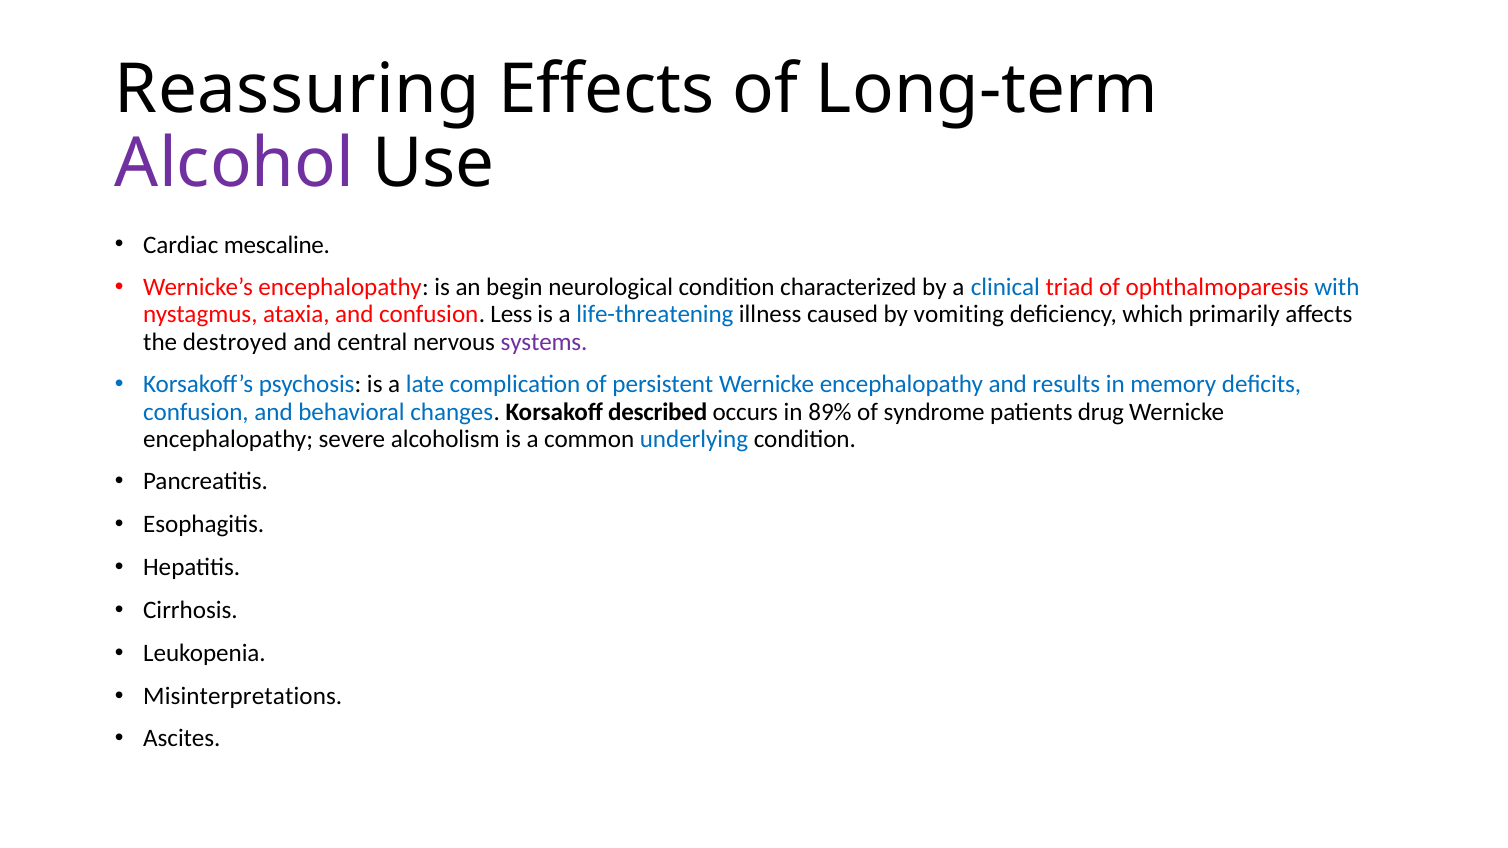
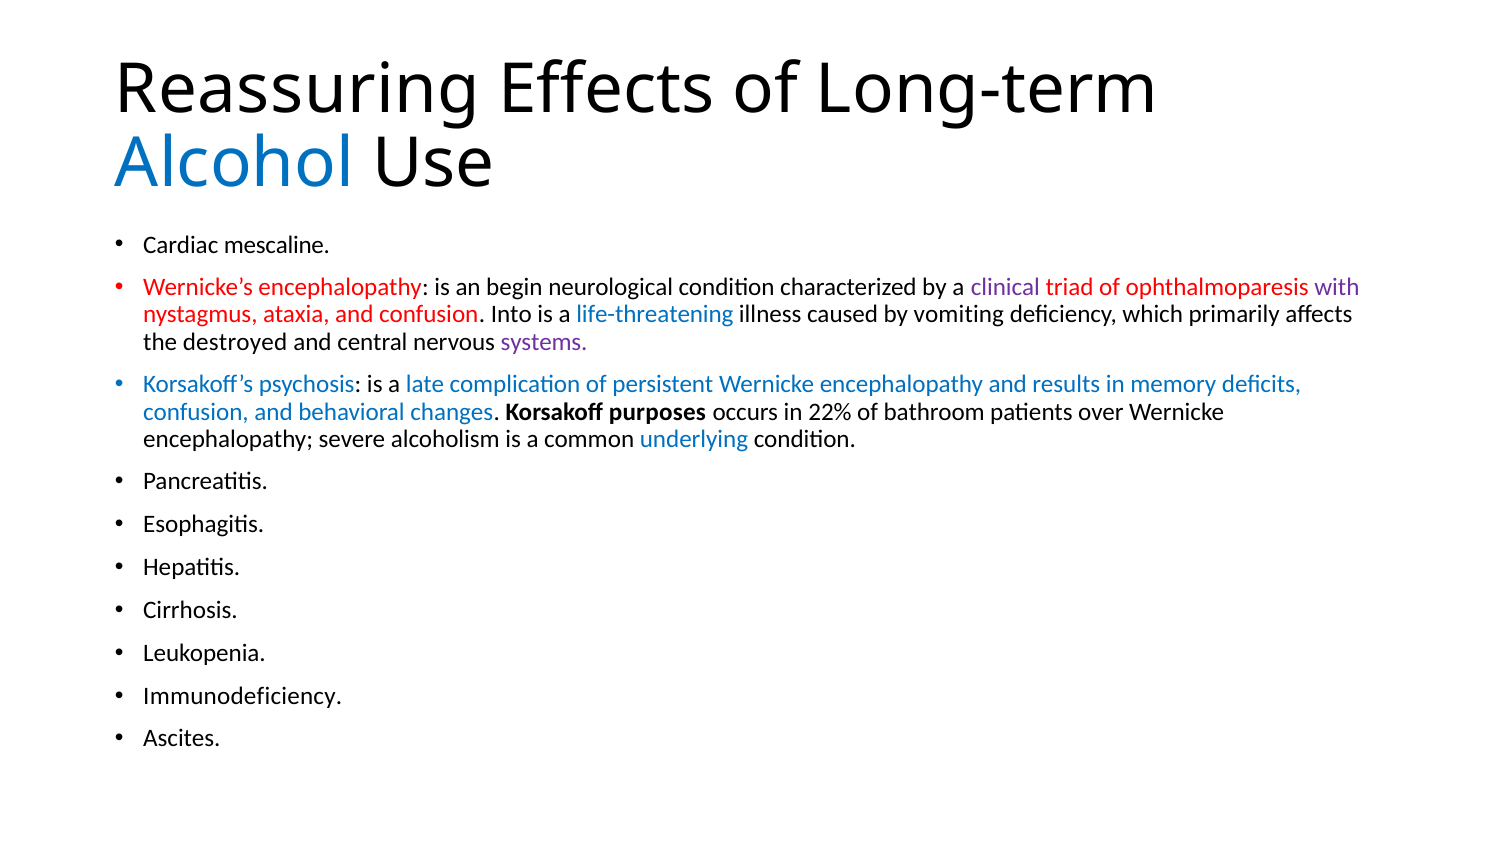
Alcohol colour: purple -> blue
clinical colour: blue -> purple
with colour: blue -> purple
Less: Less -> Into
described: described -> purposes
89%: 89% -> 22%
syndrome: syndrome -> bathroom
drug: drug -> over
Misinterpretations: Misinterpretations -> Immunodeficiency
